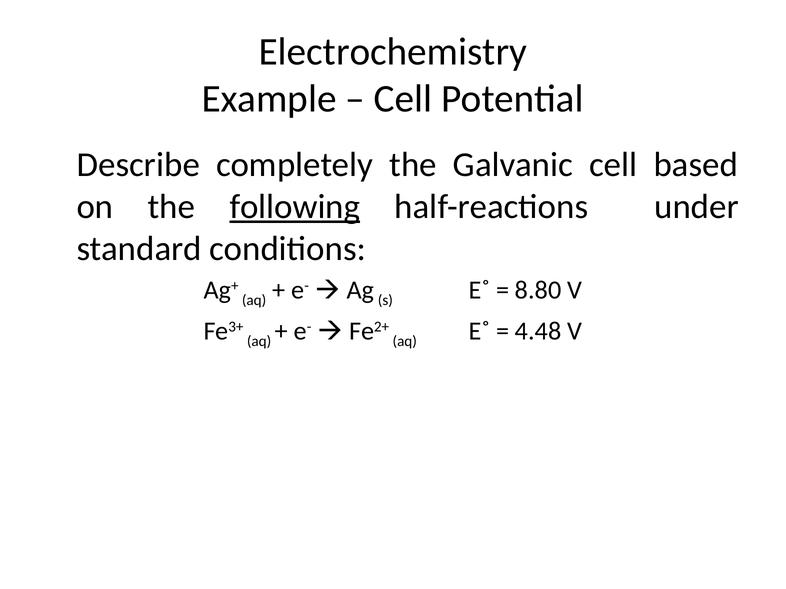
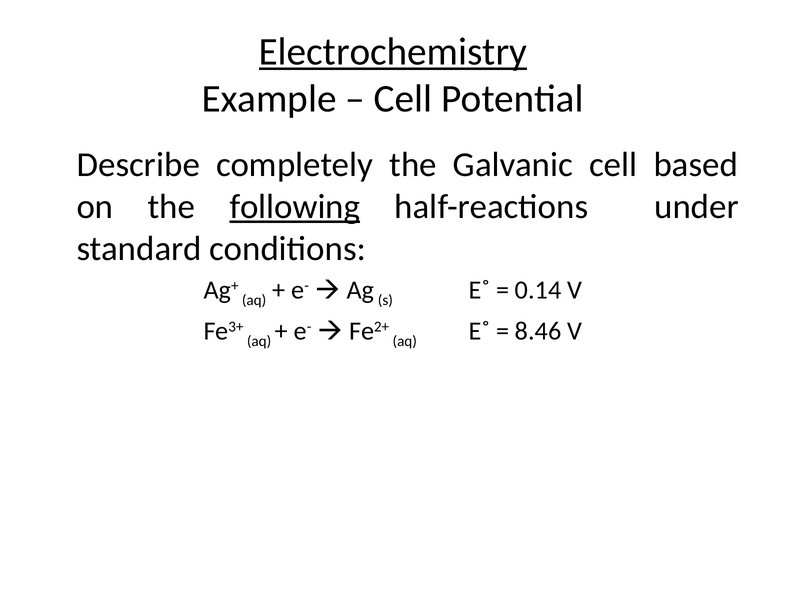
Electrochemistry underline: none -> present
8.80: 8.80 -> 0.14
4.48: 4.48 -> 8.46
